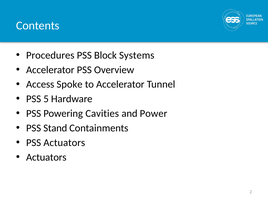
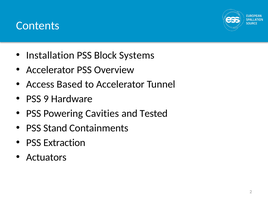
Procedures: Procedures -> Installation
Spoke: Spoke -> Based
5: 5 -> 9
Power: Power -> Tested
PSS Actuators: Actuators -> Extraction
